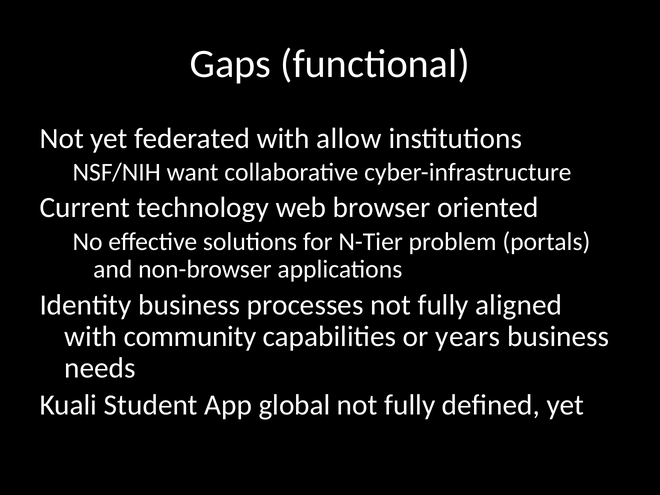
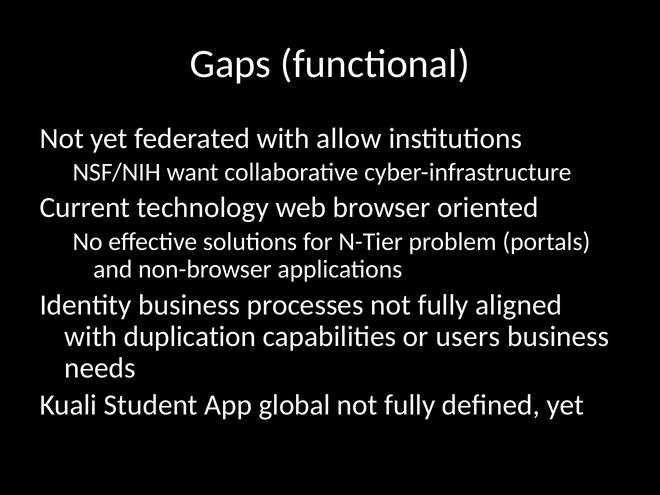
community: community -> duplication
years: years -> users
